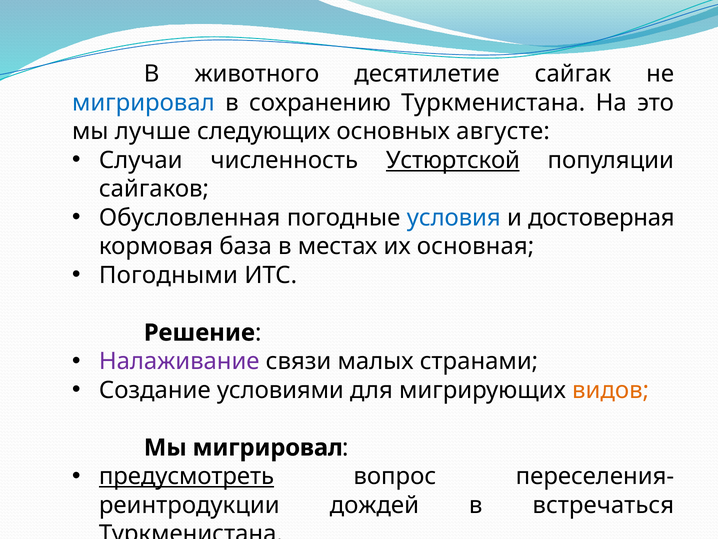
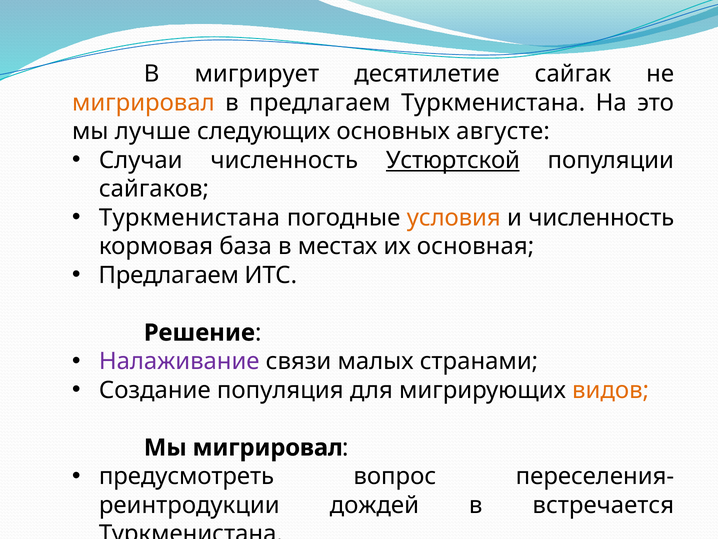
животного: животного -> мигрирует
мигрировал at (143, 103) colour: blue -> orange
в сохранению: сохранению -> предлагаем
Обусловленная at (190, 218): Обусловленная -> Туркменистана
условия colour: blue -> orange
и достоверная: достоверная -> численность
Погодными at (168, 275): Погодными -> Предлагаем
условиями: условиями -> популяция
предусмотреть underline: present -> none
встречаться: встречаться -> встречается
